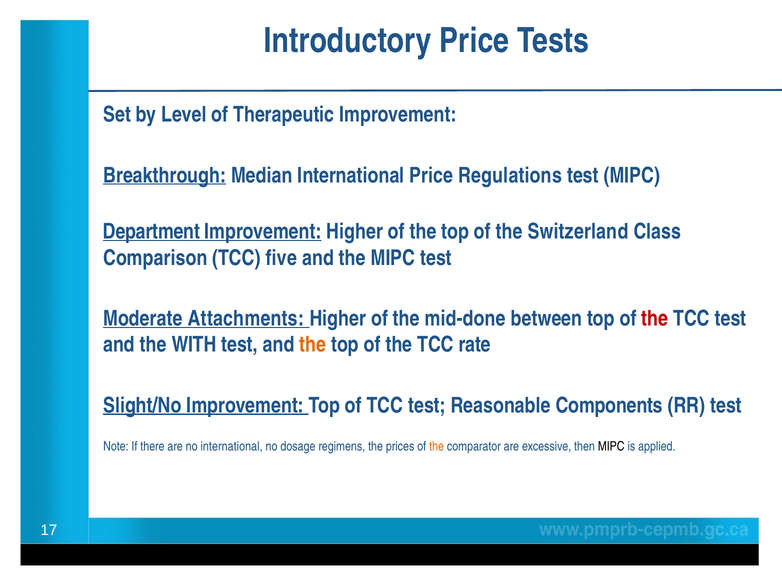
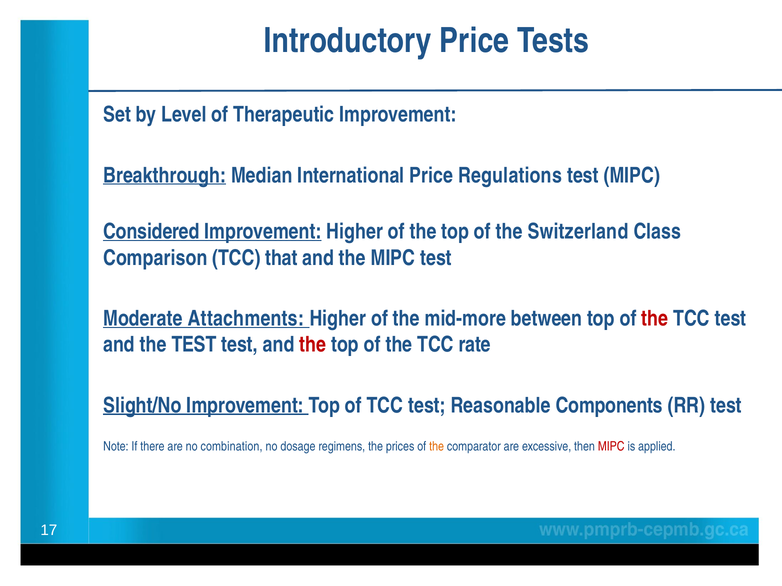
Department: Department -> Considered
five: five -> that
mid-done: mid-done -> mid-more
the WITH: WITH -> TEST
the at (313, 345) colour: orange -> red
no international: international -> combination
MIPC at (611, 447) colour: black -> red
